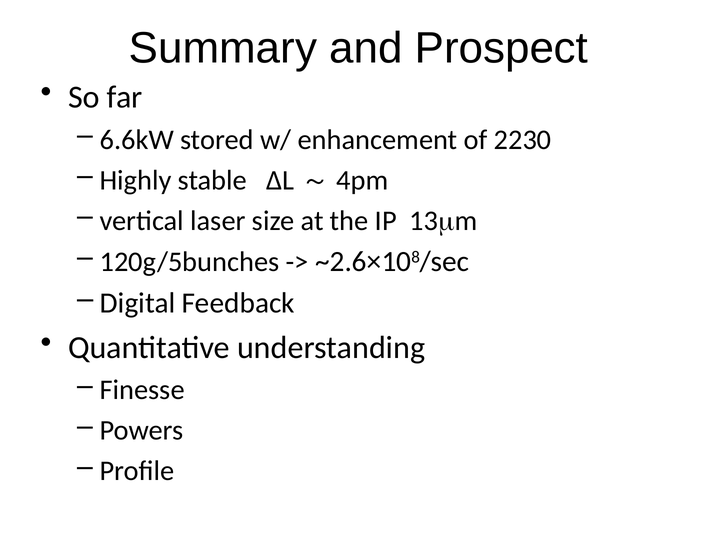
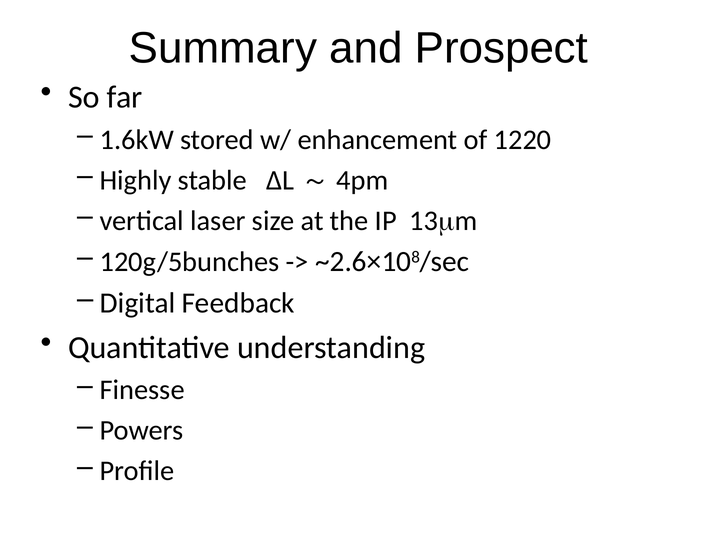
6.6kW: 6.6kW -> 1.6kW
2230: 2230 -> 1220
